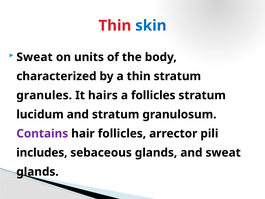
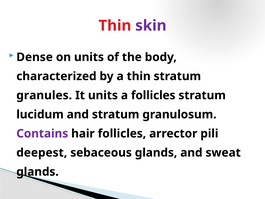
skin colour: blue -> purple
Sweat at (35, 57): Sweat -> Dense
It hairs: hairs -> units
includes: includes -> deepest
